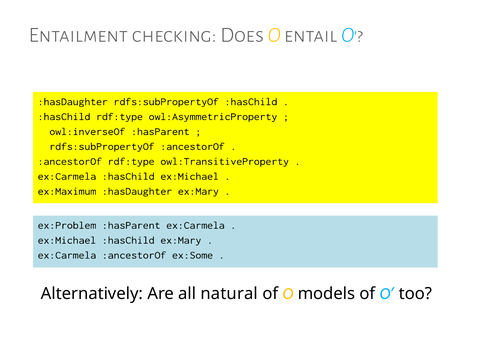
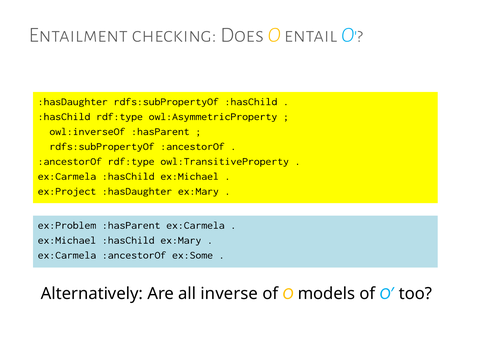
ex:Maximum: ex:Maximum -> ex:Project
natural: natural -> inverse
